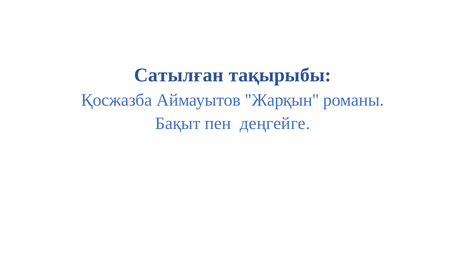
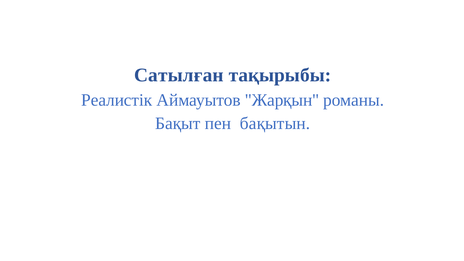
Қосжазба: Қосжазба -> Реалистік
деңгейге: деңгейге -> бақытын
